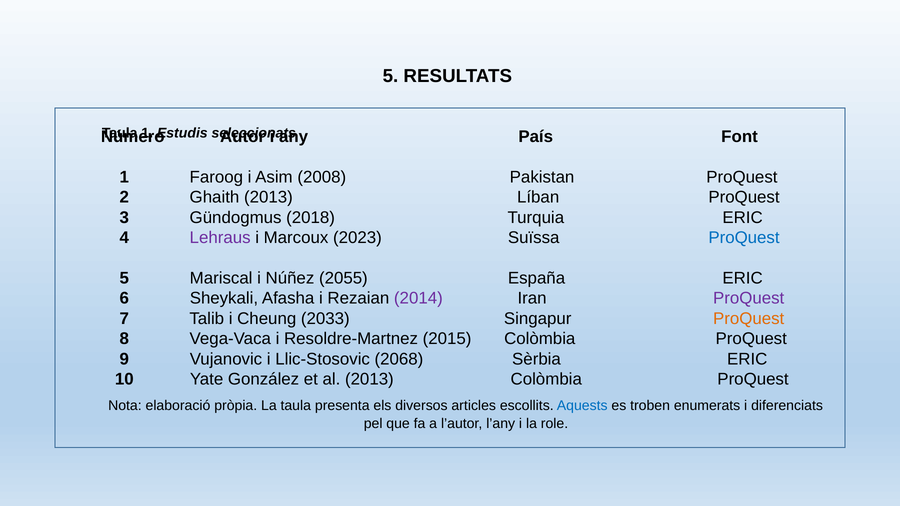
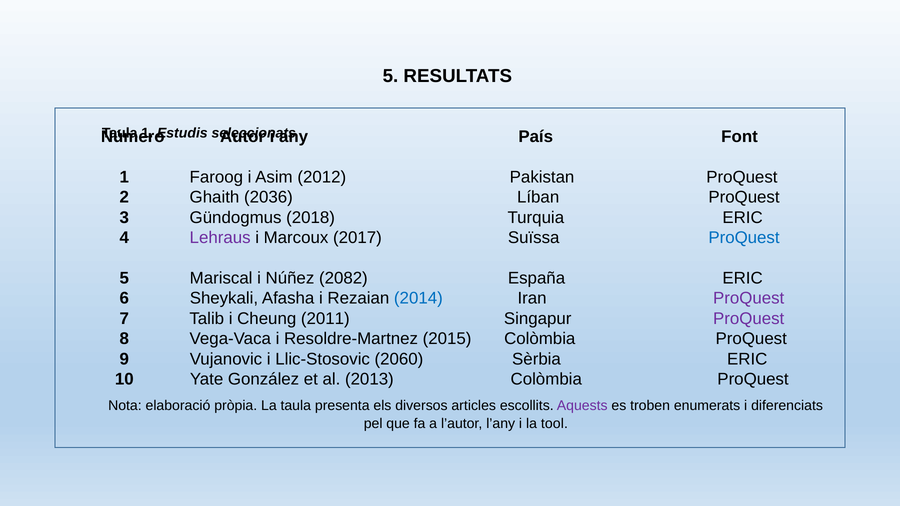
2008: 2008 -> 2012
Ghaith 2013: 2013 -> 2036
2023: 2023 -> 2017
2055: 2055 -> 2082
2014 colour: purple -> blue
2033: 2033 -> 2011
ProQuest at (749, 319) colour: orange -> purple
2068: 2068 -> 2060
Aquests colour: blue -> purple
role: role -> tool
